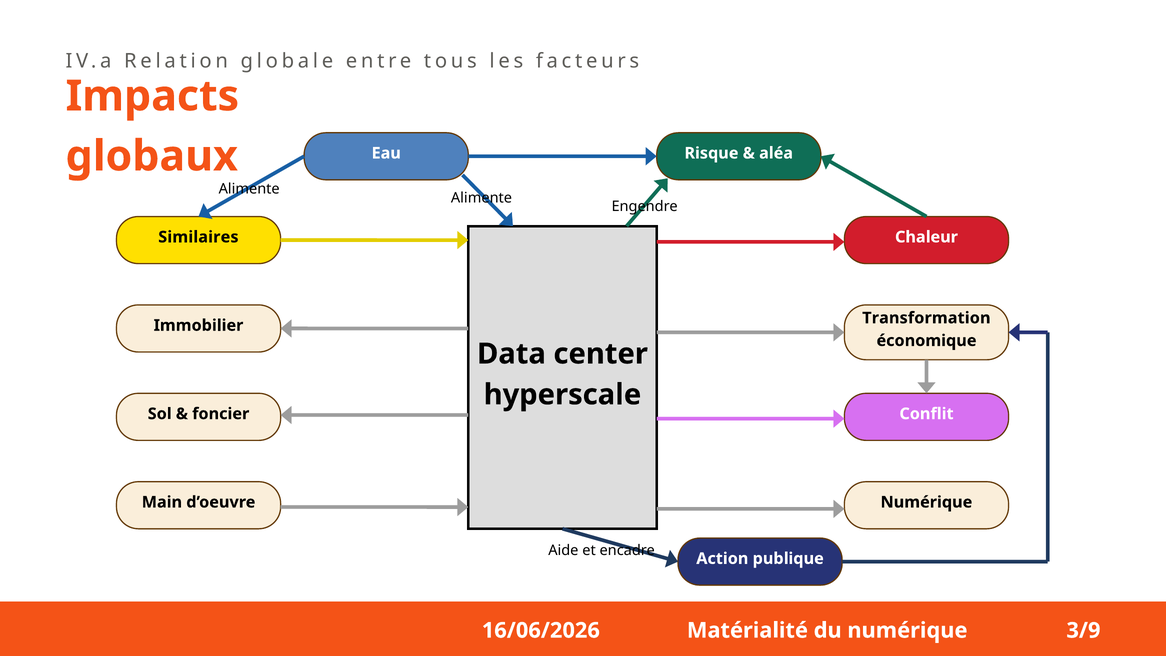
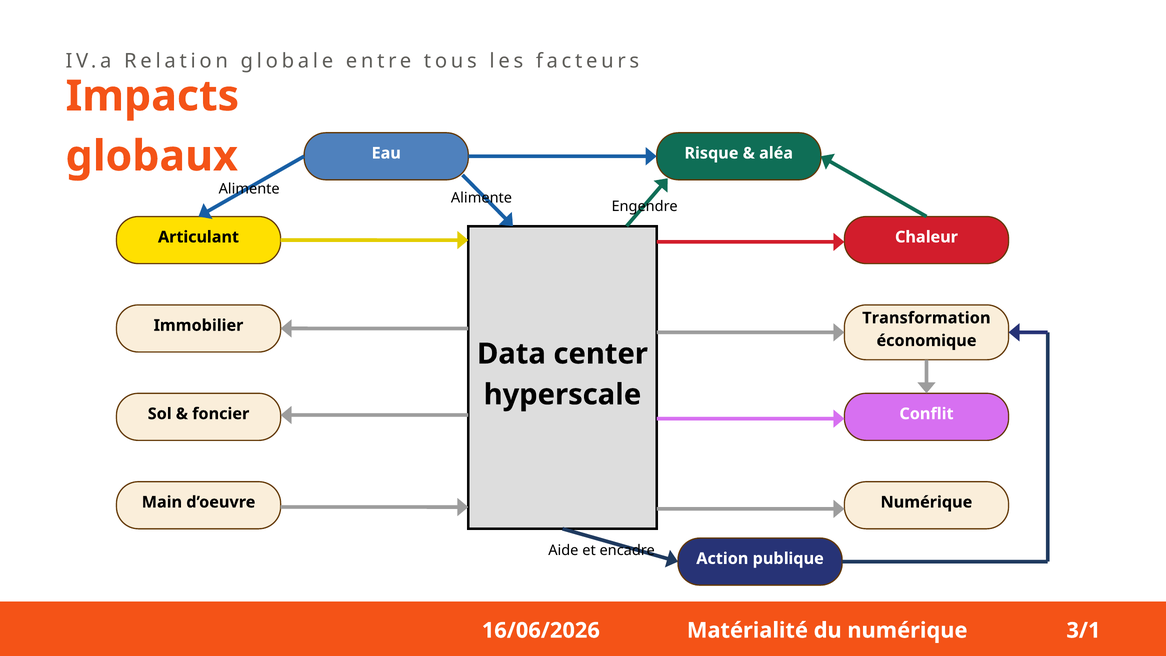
Similaires: Similaires -> Articulant
3/9: 3/9 -> 3/1
